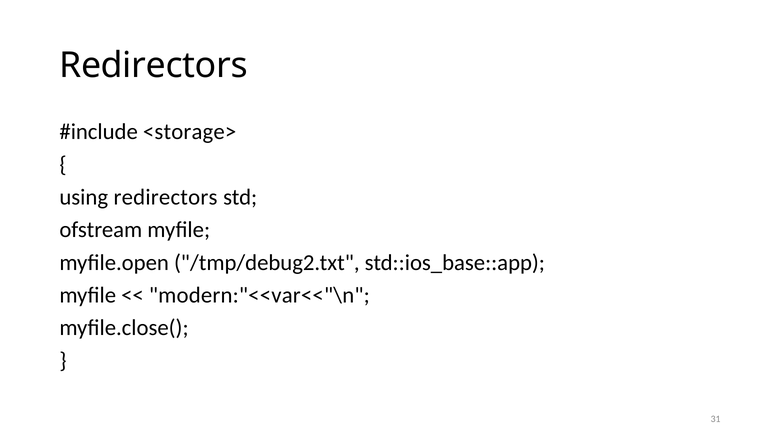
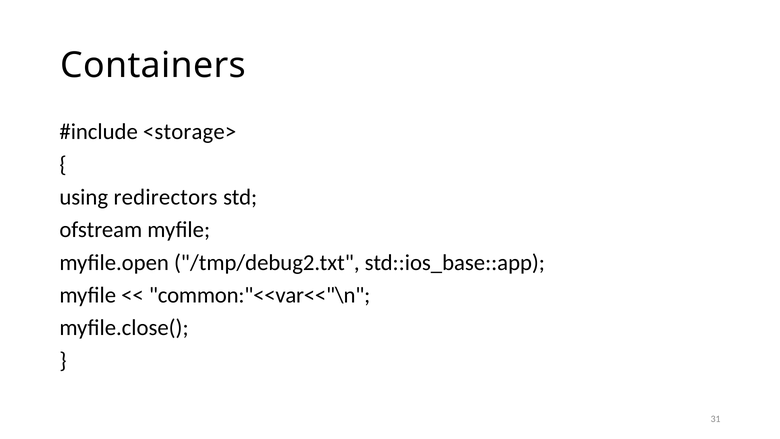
Redirectors at (153, 66): Redirectors -> Containers
modern:"<<var<<"\n: modern:"<<var<<"\n -> common:"<<var<<"\n
